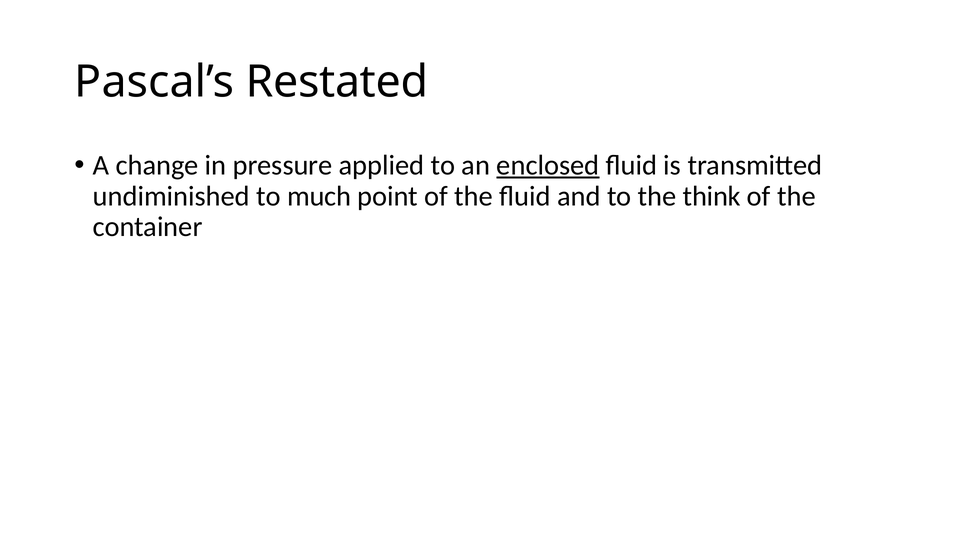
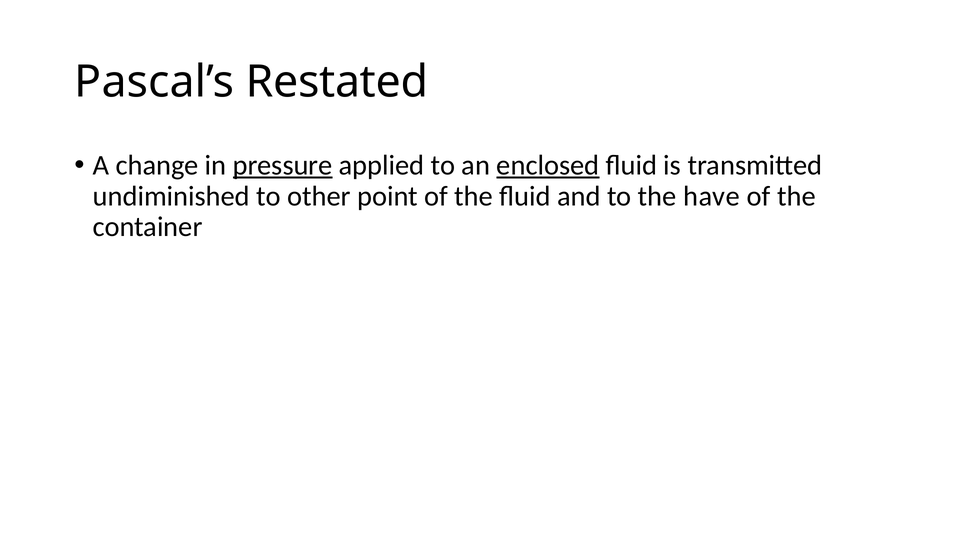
pressure underline: none -> present
much: much -> other
think: think -> have
